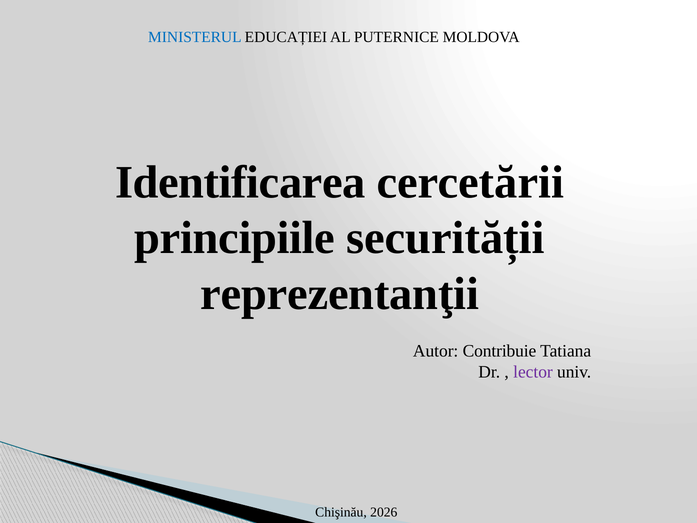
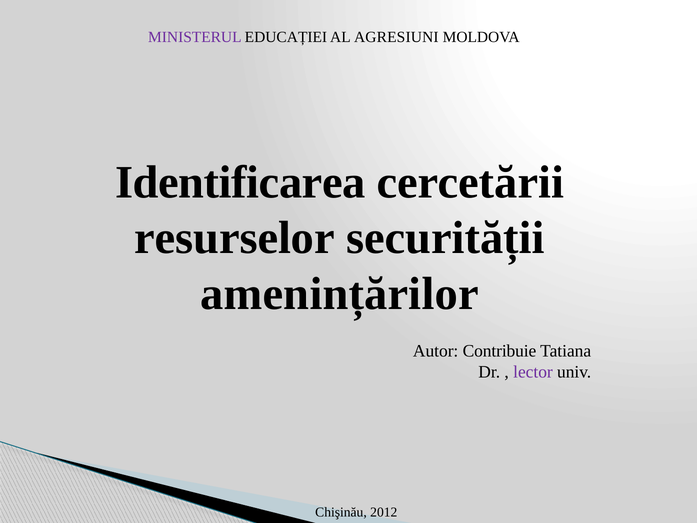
MINISTERUL colour: blue -> purple
PUTERNICE: PUTERNICE -> AGRESIUNI
principiile: principiile -> resurselor
reprezentanţii: reprezentanţii -> amenințărilor
2026: 2026 -> 2012
